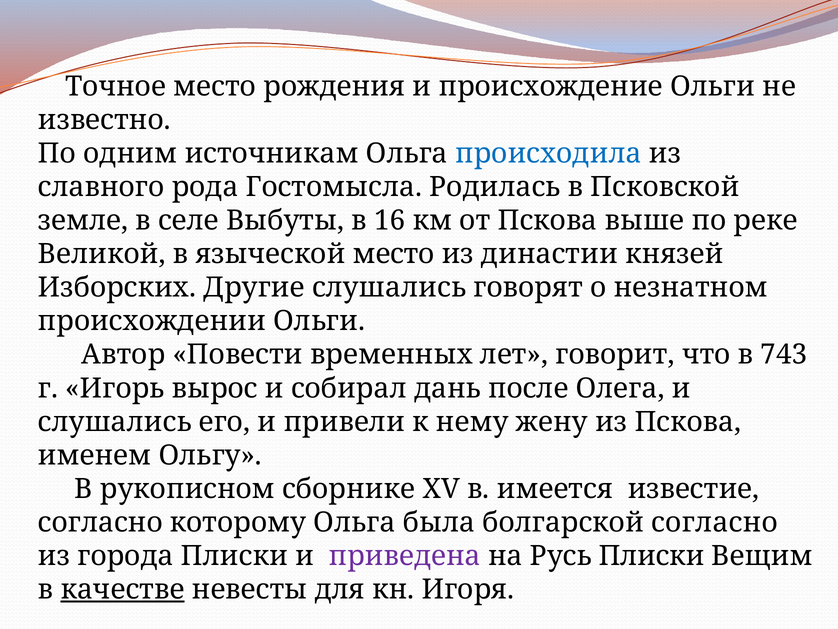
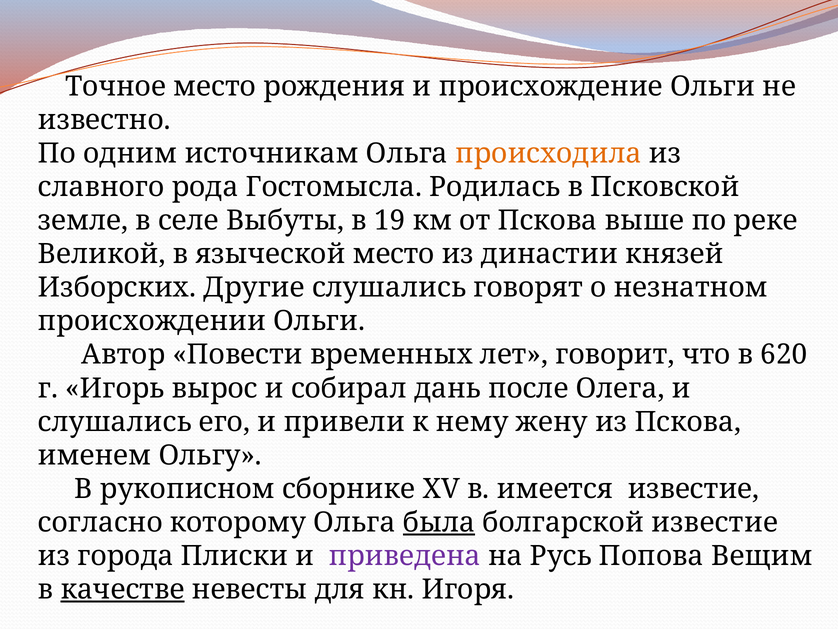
происходила colour: blue -> orange
16: 16 -> 19
743: 743 -> 620
была underline: none -> present
болгарской согласно: согласно -> известие
Русь Плиски: Плиски -> Попова
